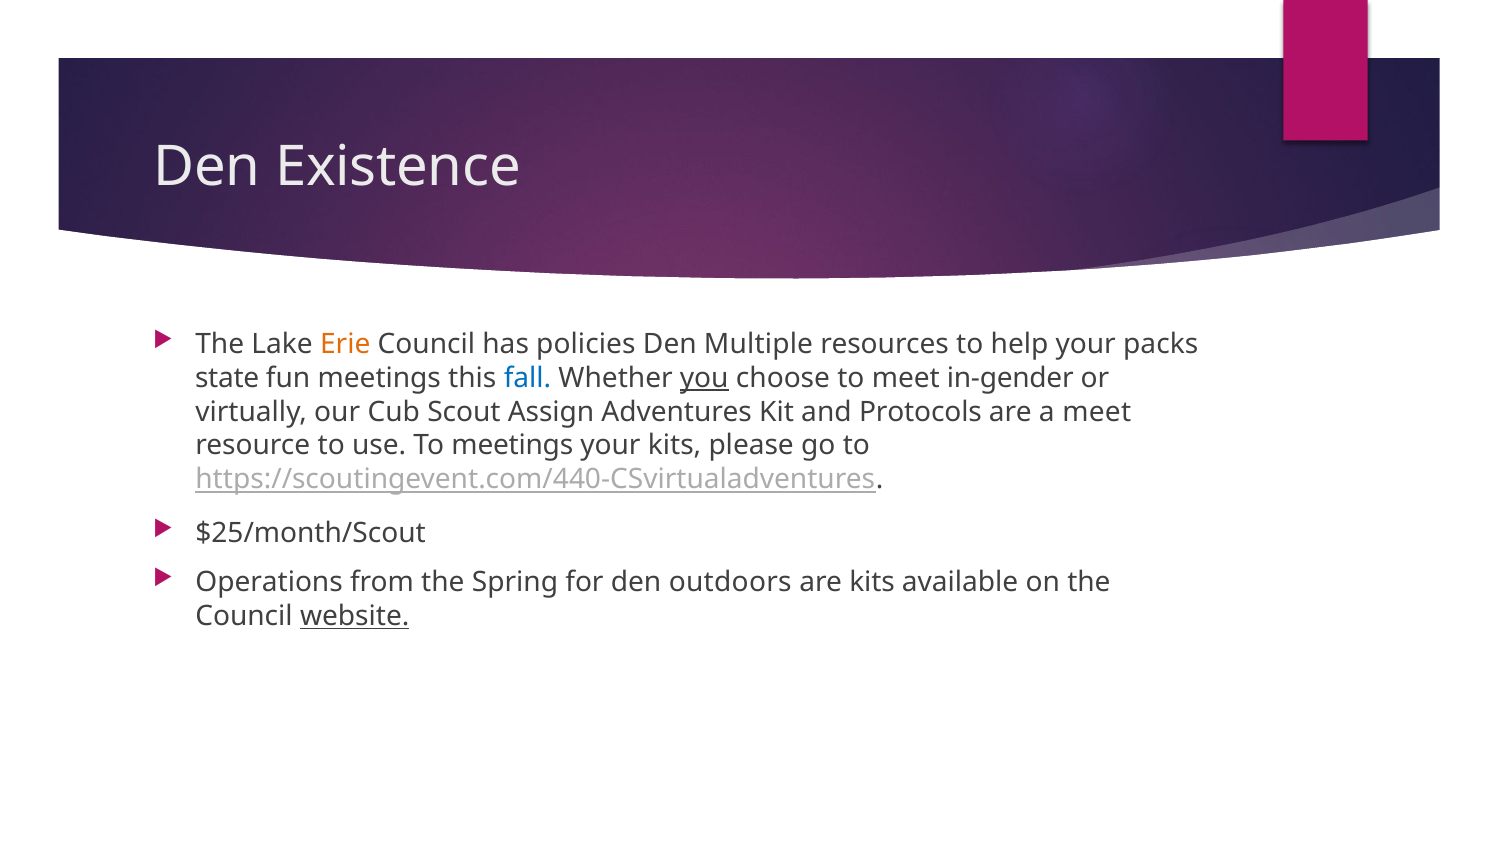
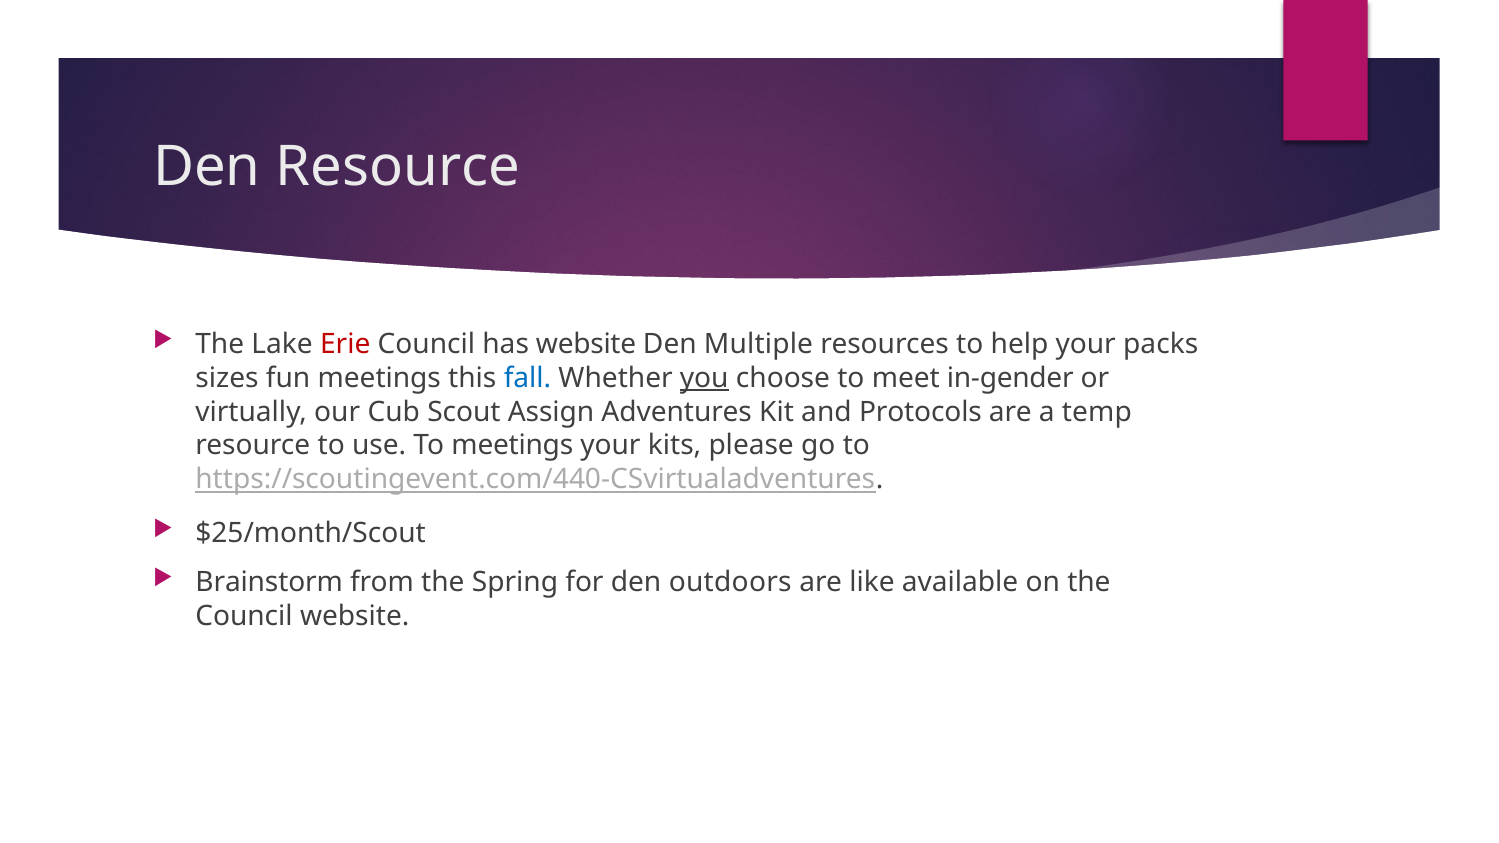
Den Existence: Existence -> Resource
Erie colour: orange -> red
has policies: policies -> website
state: state -> sizes
a meet: meet -> temp
Operations: Operations -> Brainstorm
are kits: kits -> like
website at (355, 616) underline: present -> none
